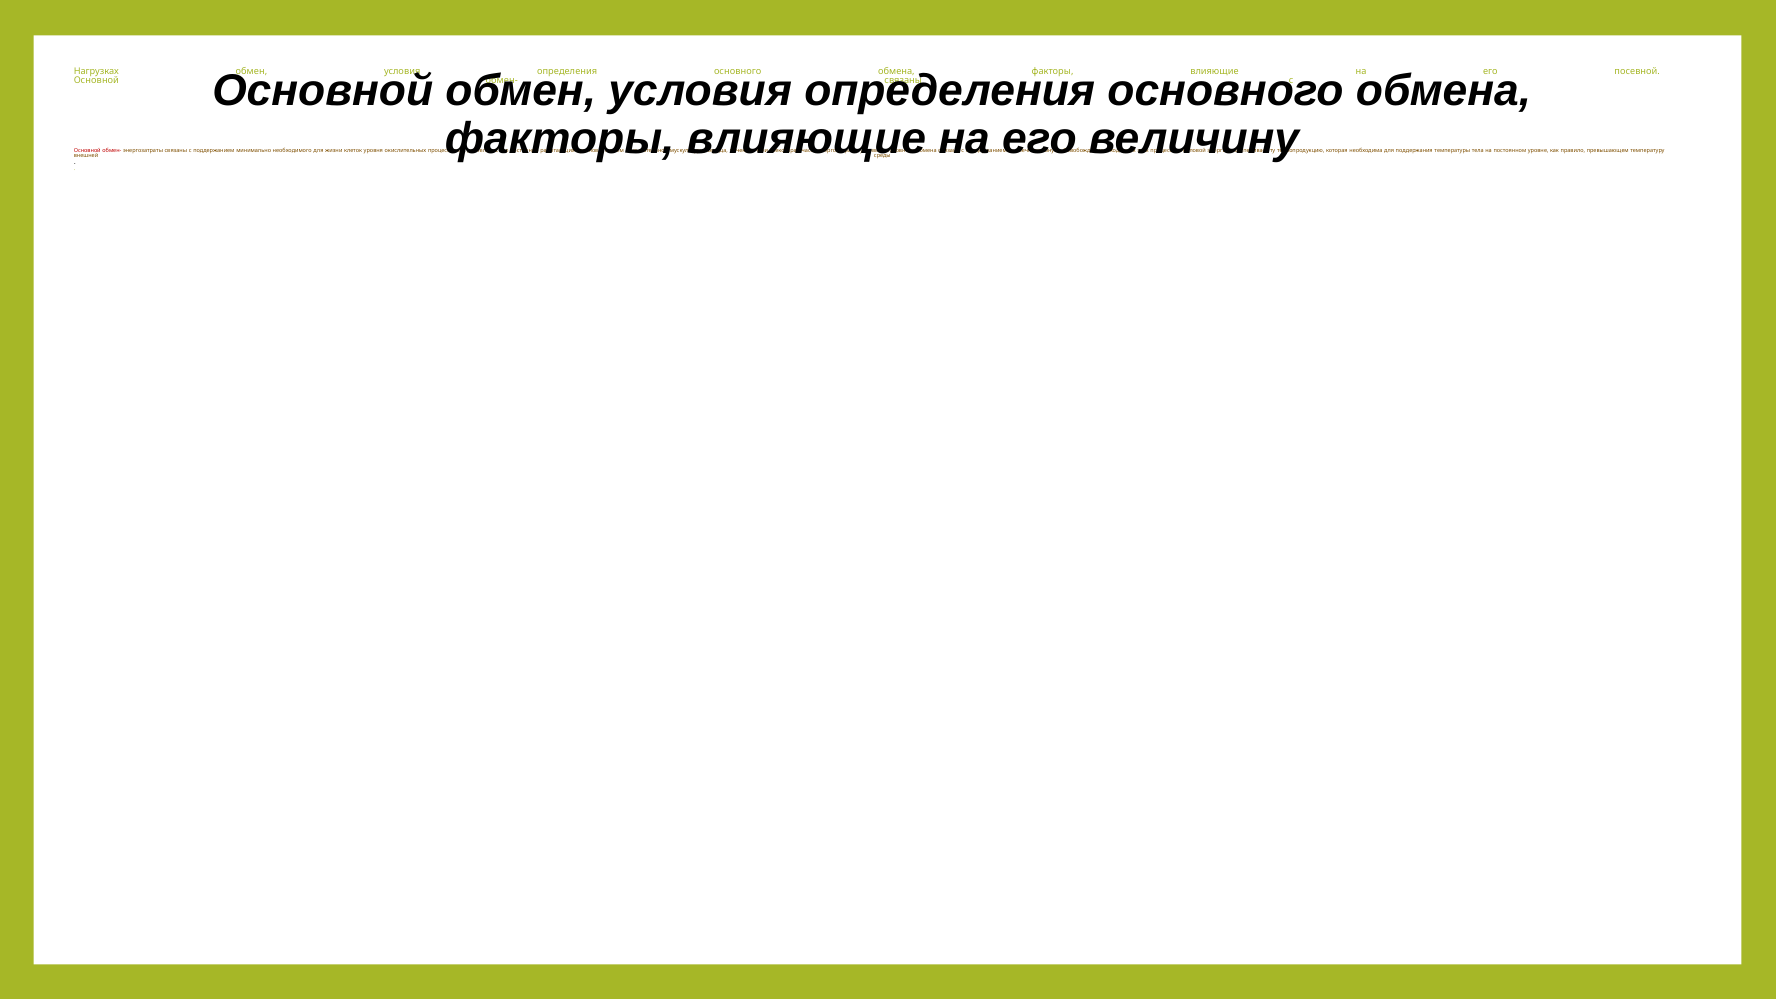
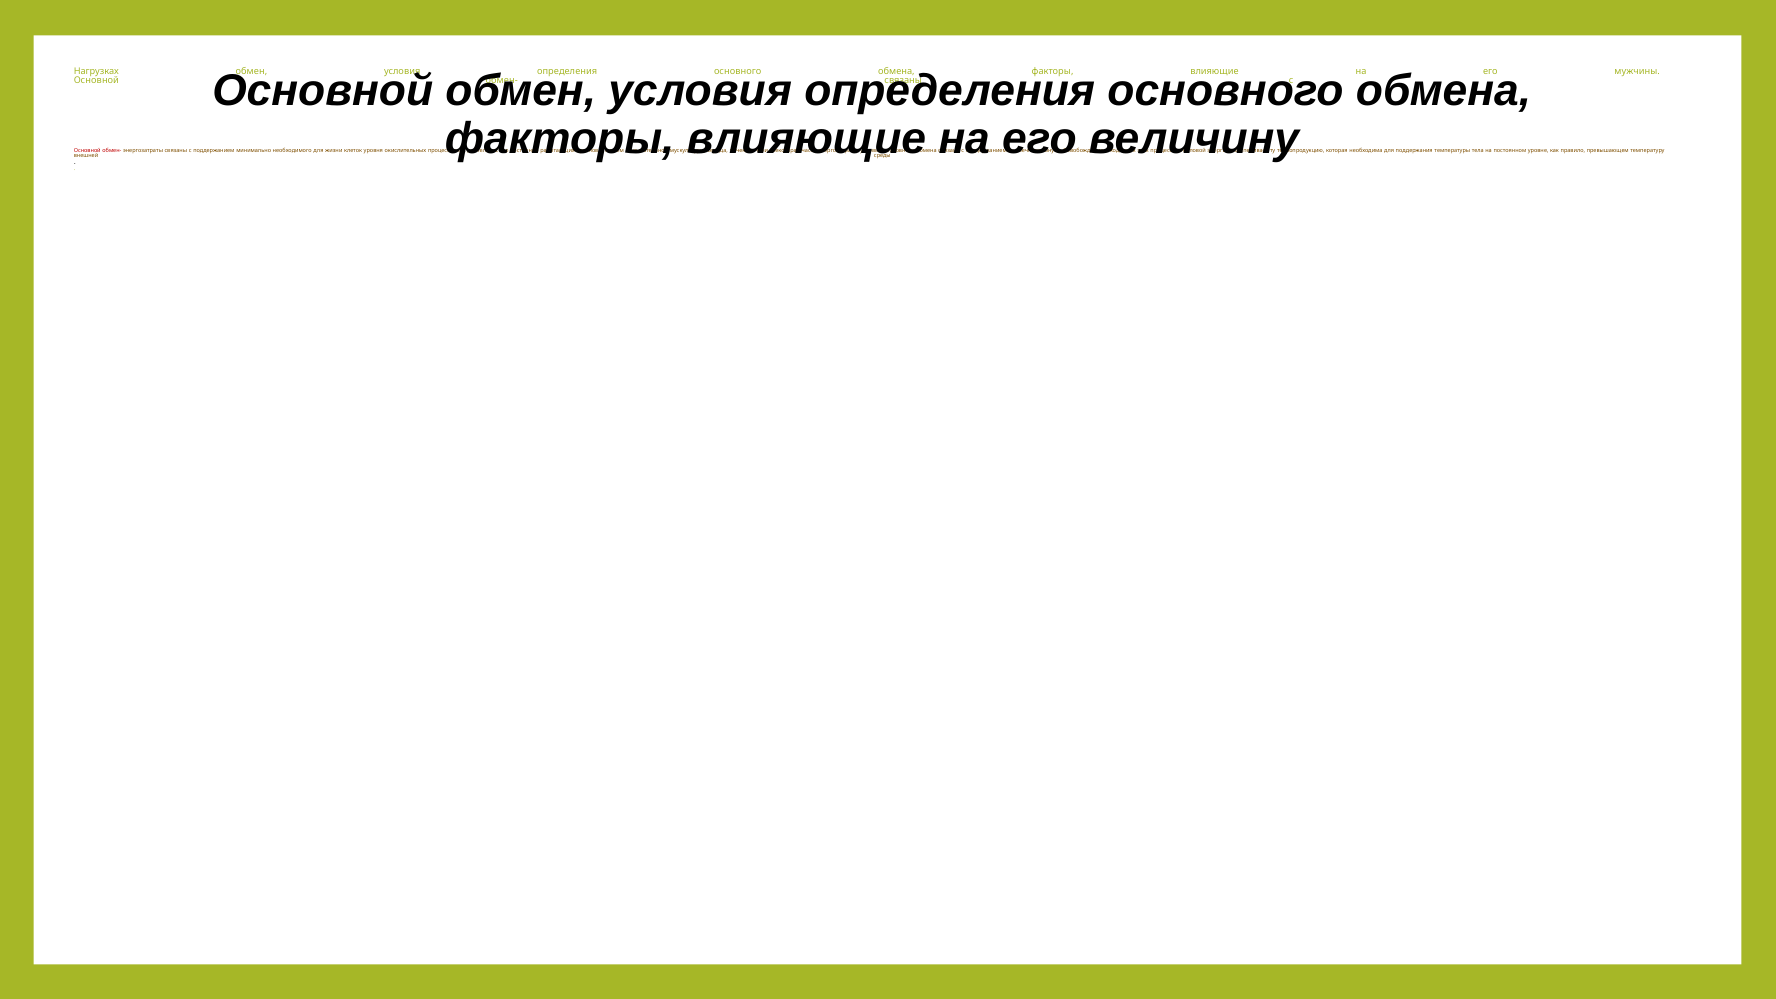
посевной: посевной -> мужчины
